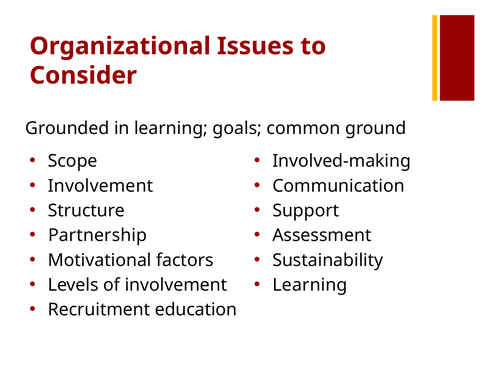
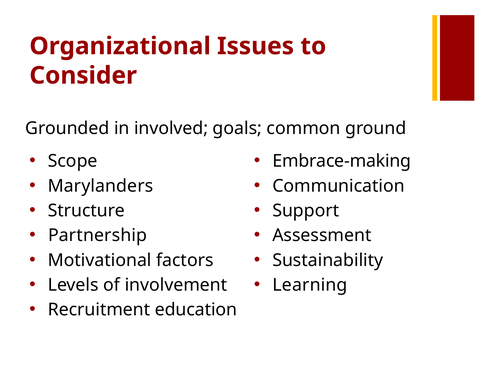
in learning: learning -> involved
Involved-making: Involved-making -> Embrace-making
Involvement at (101, 186): Involvement -> Marylanders
